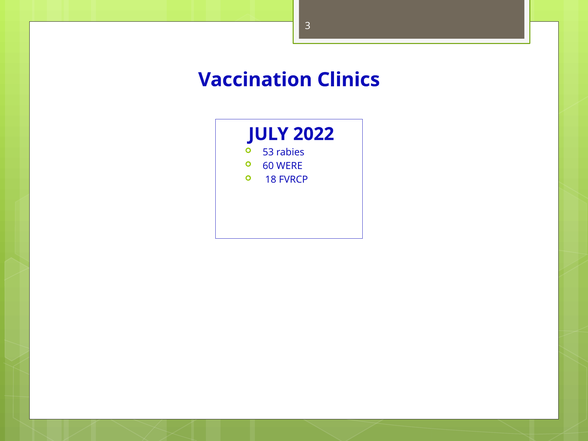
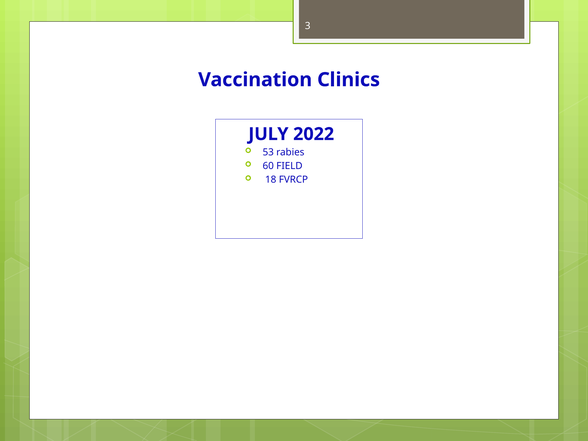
WERE: WERE -> FIELD
